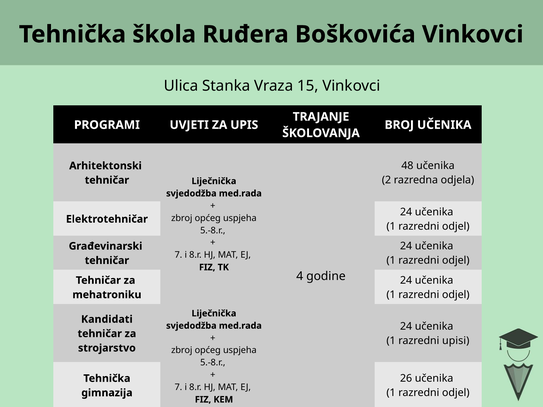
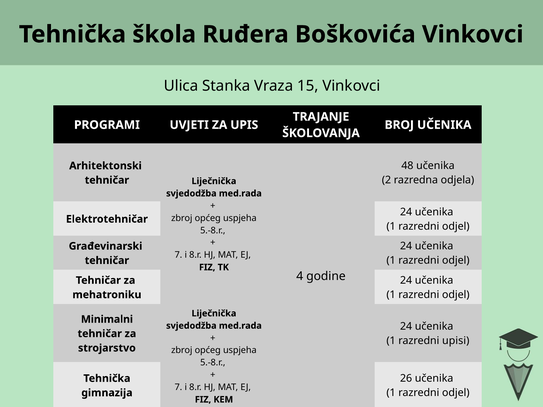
Kandidati: Kandidati -> Minimalni
